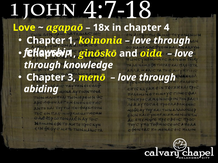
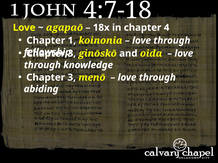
1 at (72, 54): 1 -> 3
